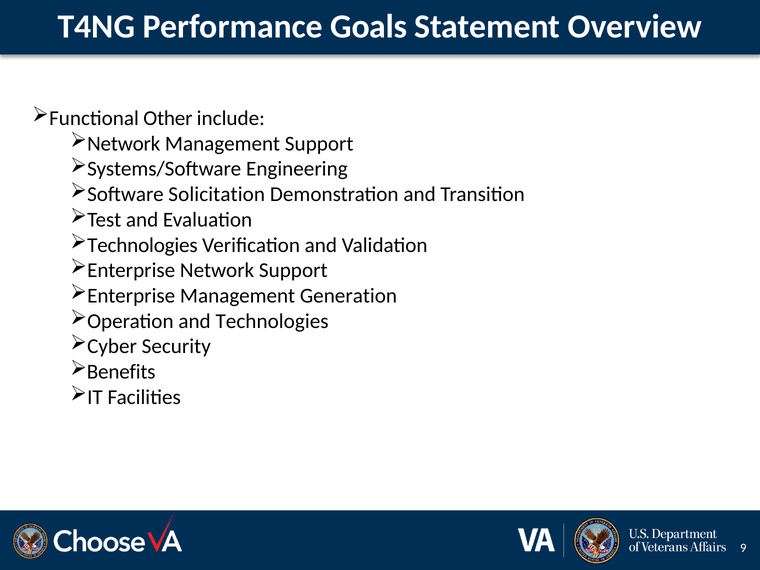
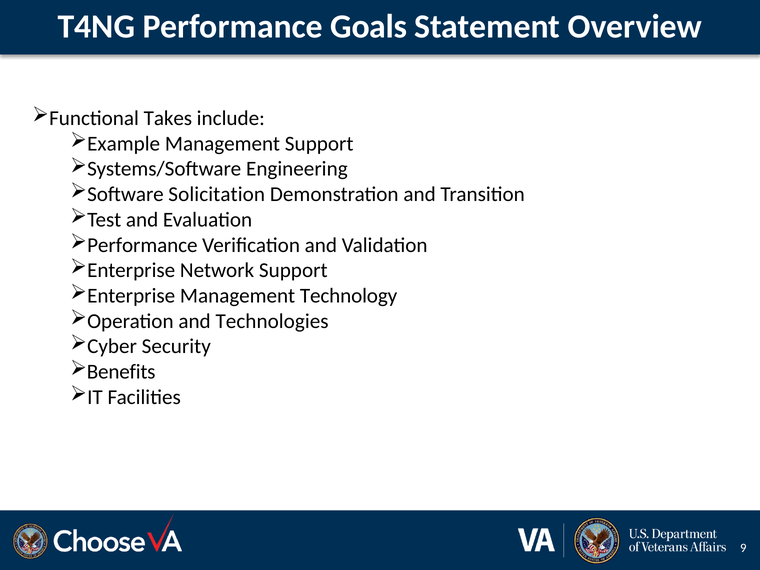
Other: Other -> Takes
Network at (124, 144): Network -> Example
Technologies at (142, 245): Technologies -> Performance
Generation: Generation -> Technology
